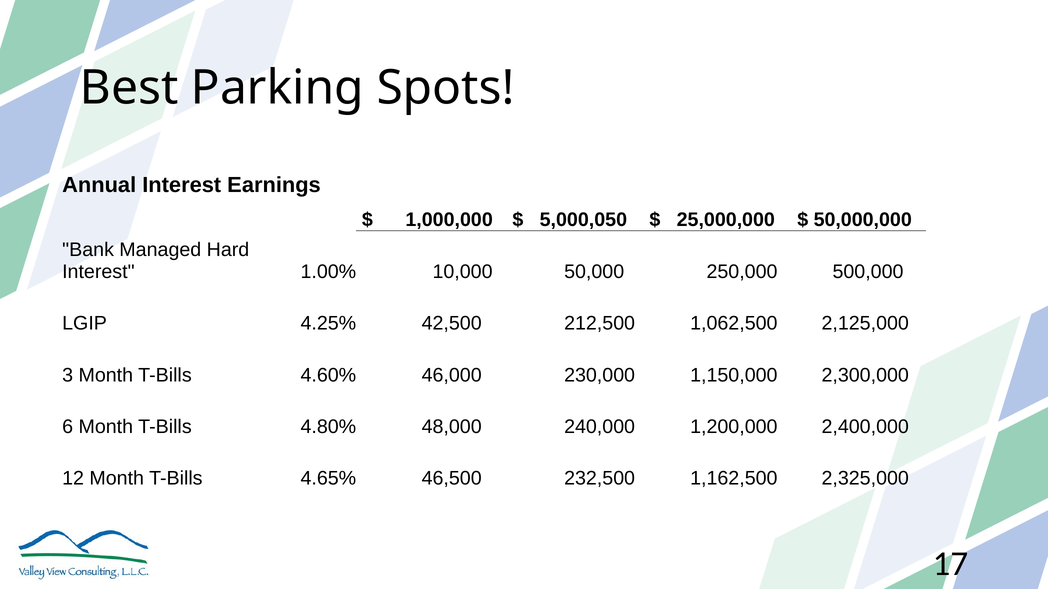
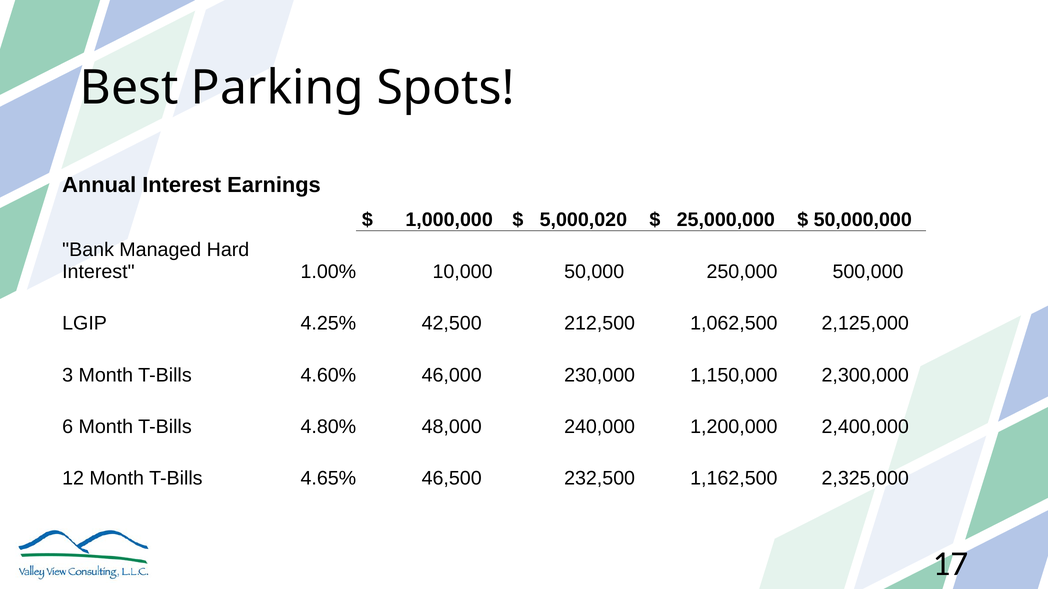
5,000,050: 5,000,050 -> 5,000,020
